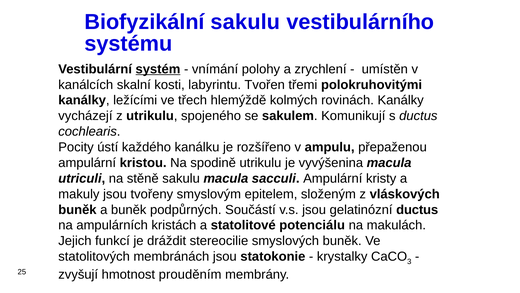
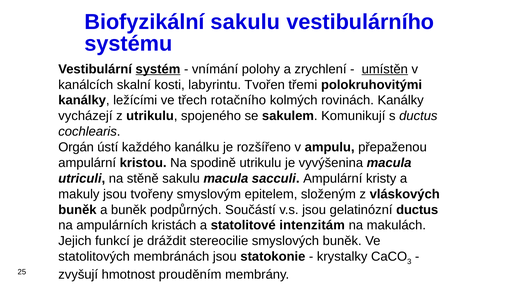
umístěn underline: none -> present
hlemýždě: hlemýždě -> rotačního
Pocity: Pocity -> Orgán
potenciálu: potenciálu -> intenzitám
